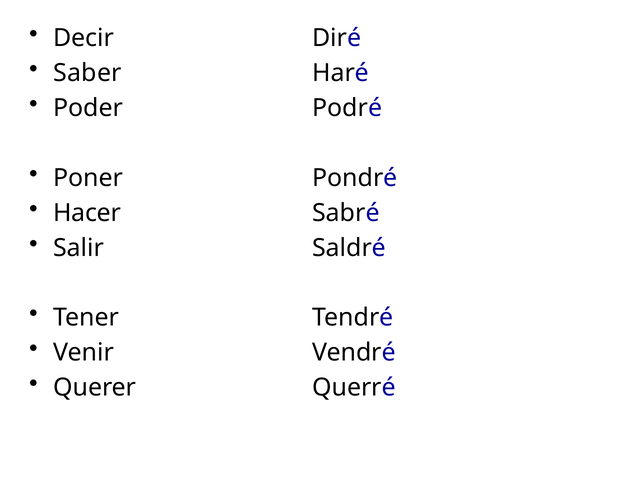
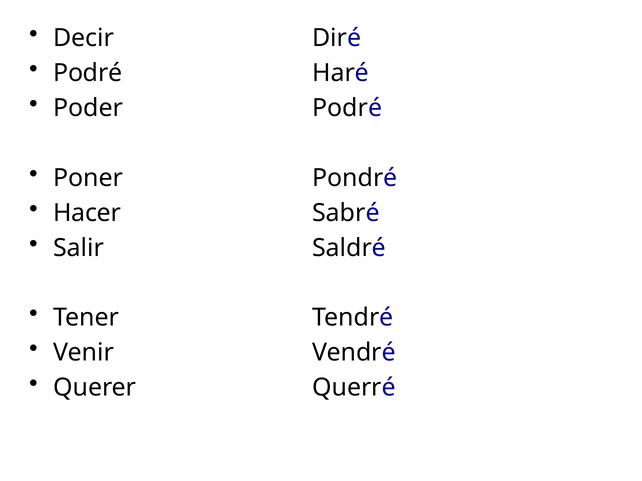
Saber at (87, 73): Saber -> Podré
